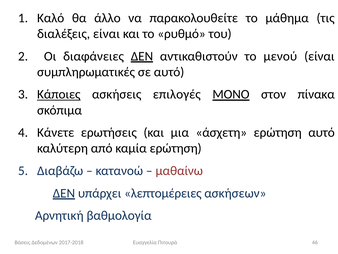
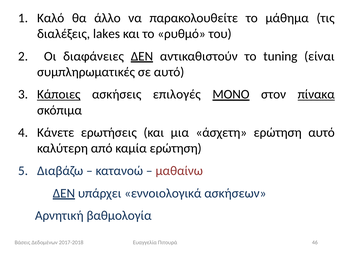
διαλέξεις είναι: είναι -> lakes
μενού: μενού -> tuning
πίνακα underline: none -> present
λεπτομέρειες: λεπτομέρειες -> εννοιολογικά
